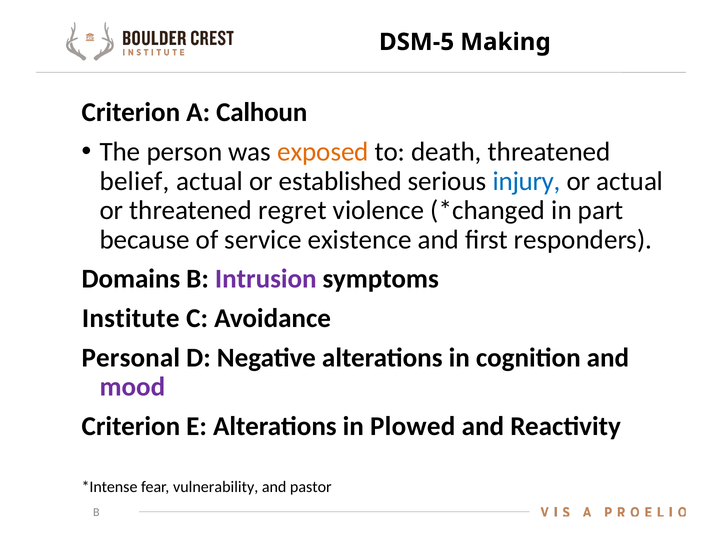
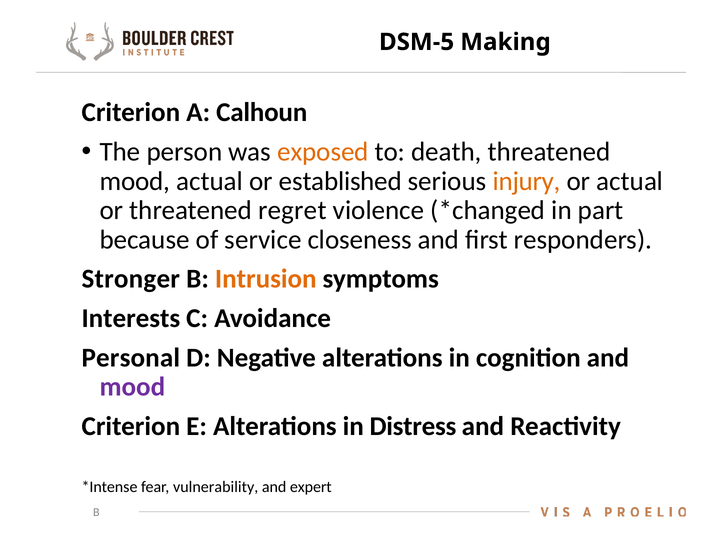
belief at (135, 181): belief -> mood
injury colour: blue -> orange
existence: existence -> closeness
Domains: Domains -> Stronger
Intrusion colour: purple -> orange
Institute: Institute -> Interests
Plowed: Plowed -> Distress
pastor: pastor -> expert
